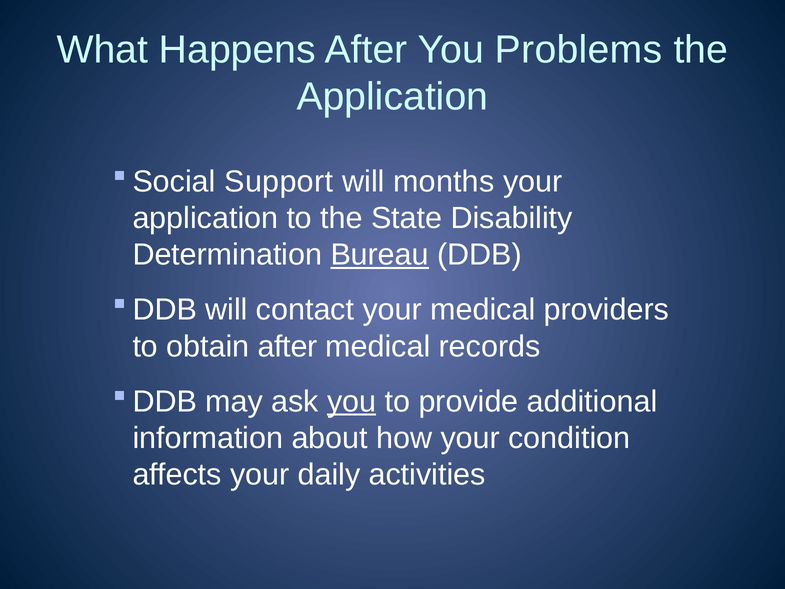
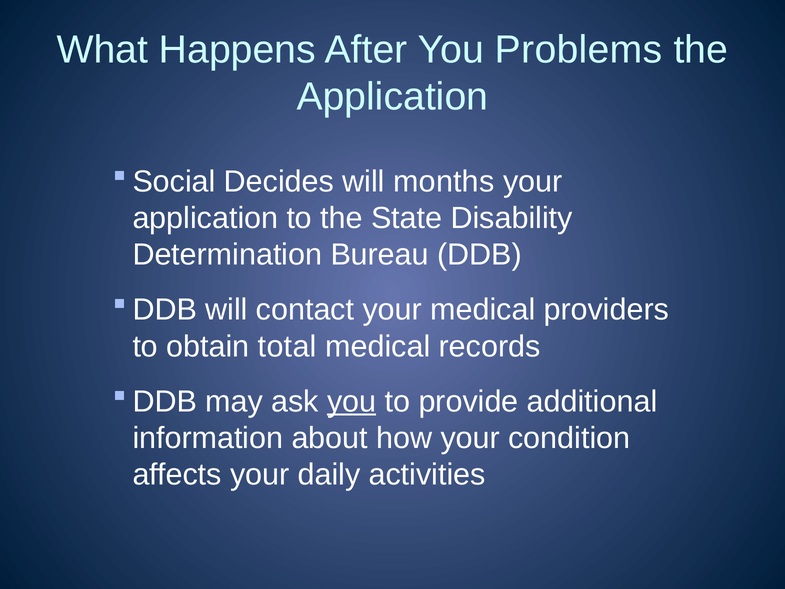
Support: Support -> Decides
Bureau underline: present -> none
obtain after: after -> total
